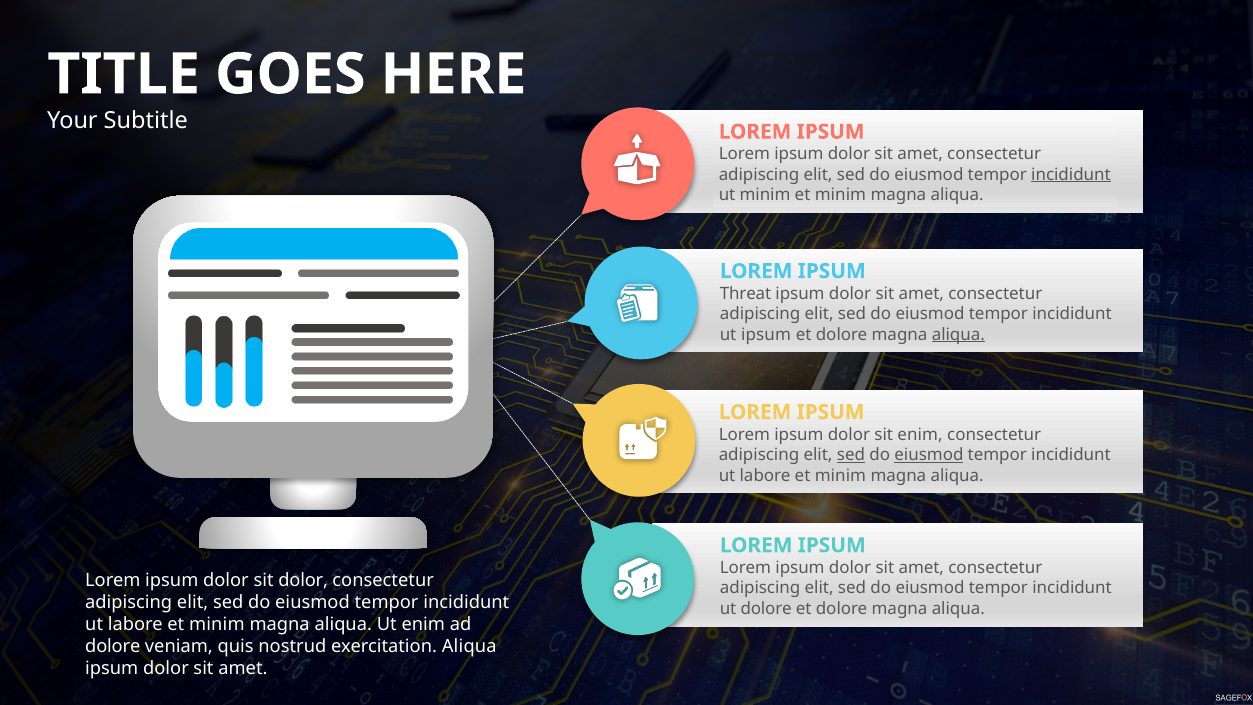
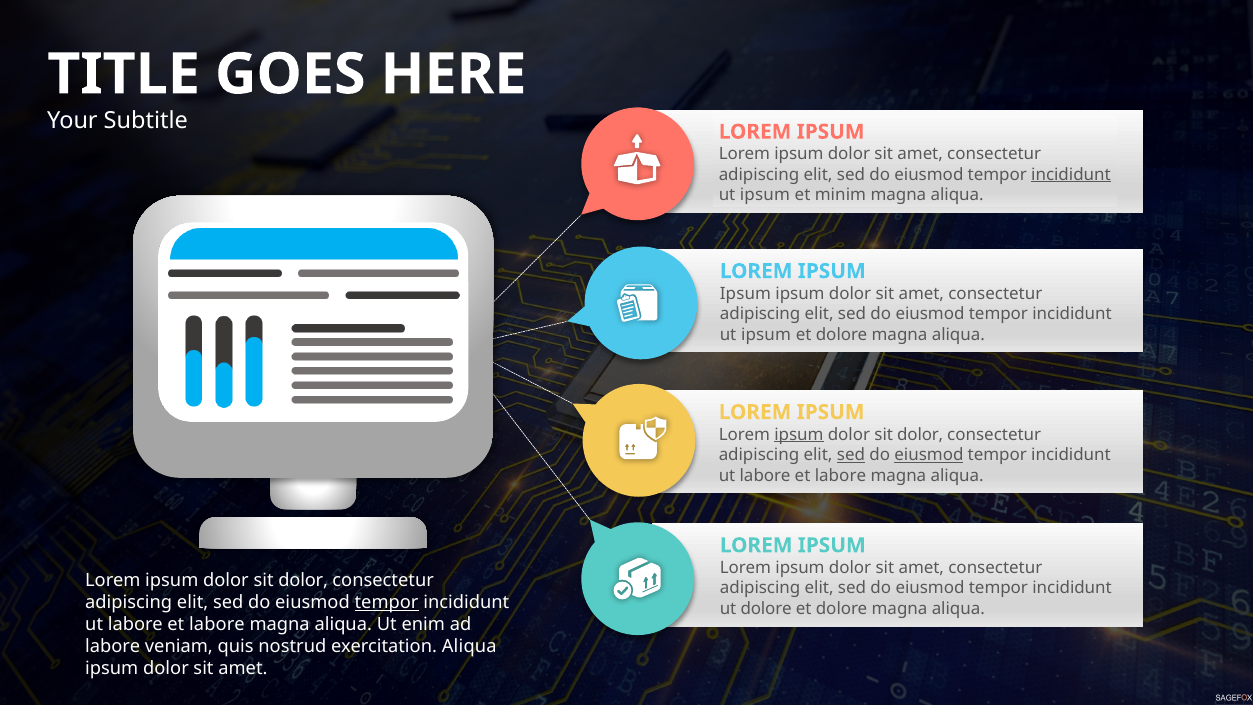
minim at (765, 195): minim -> ipsum
Threat at (746, 294): Threat -> Ipsum
aliqua at (958, 334) underline: present -> none
ipsum at (799, 435) underline: none -> present
enim at (920, 435): enim -> dolor
minim at (840, 475): minim -> labore
tempor at (387, 603) underline: none -> present
minim at (217, 625): minim -> labore
dolore at (113, 647): dolore -> labore
